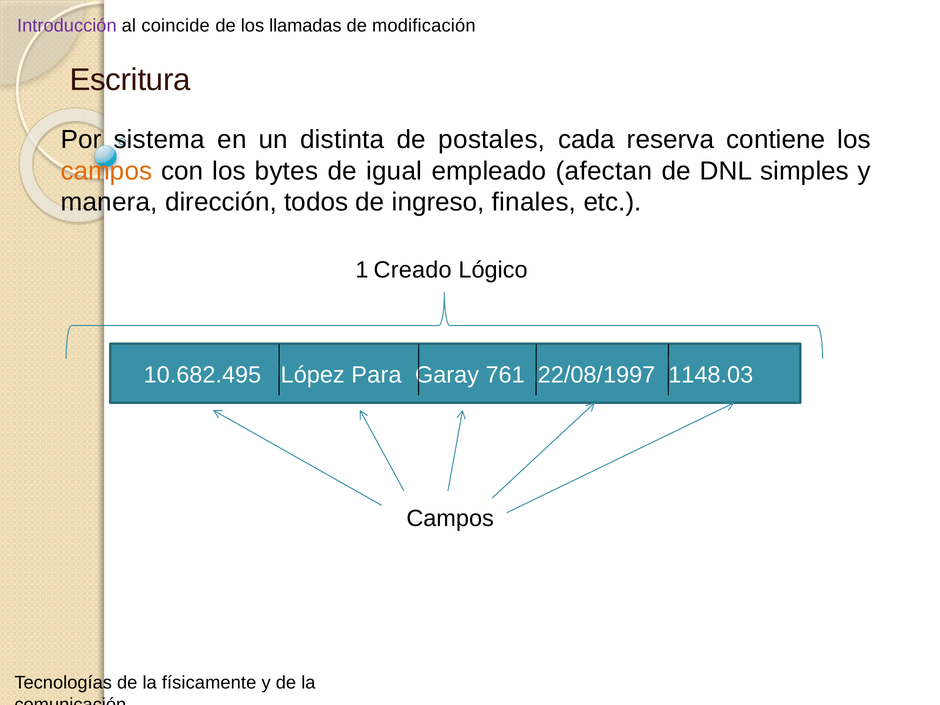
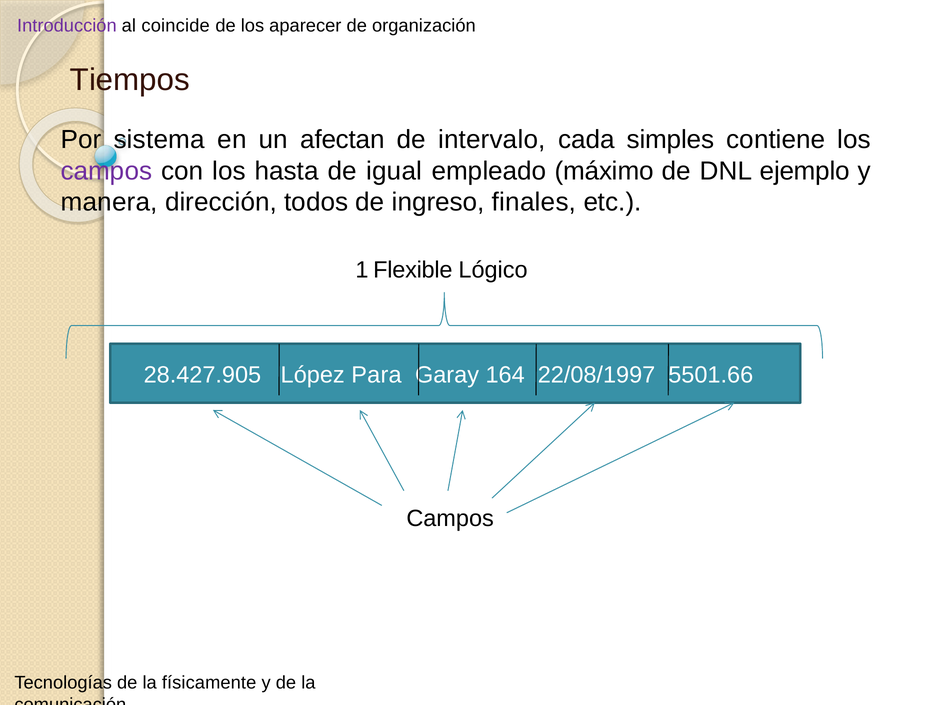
llamadas: llamadas -> aparecer
modificación: modificación -> organización
Escritura: Escritura -> Tiempos
distinta: distinta -> afectan
postales: postales -> intervalo
reserva: reserva -> simples
campos at (106, 171) colour: orange -> purple
bytes: bytes -> hasta
afectan: afectan -> máximo
simples: simples -> ejemplo
Creado: Creado -> Flexible
10.682.495: 10.682.495 -> 28.427.905
761: 761 -> 164
1148.03: 1148.03 -> 5501.66
